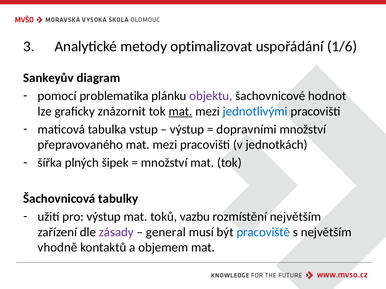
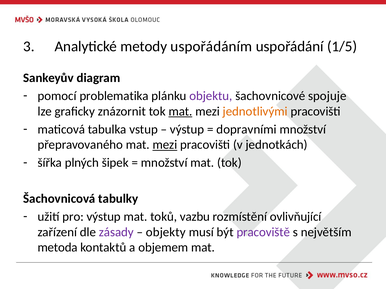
optimalizovat: optimalizovat -> uspořádáním
1/6: 1/6 -> 1/5
hodnot: hodnot -> spojuje
jednotlivými colour: blue -> orange
mezi at (165, 145) underline: none -> present
rozmístění největším: největším -> ovlivňující
general: general -> objekty
pracoviště colour: blue -> purple
vhodně: vhodně -> metoda
